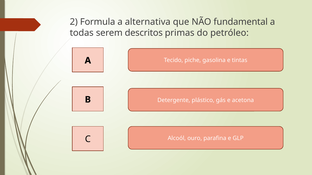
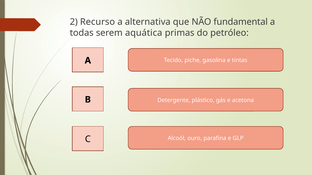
Formula: Formula -> Recurso
descritos: descritos -> aquática
